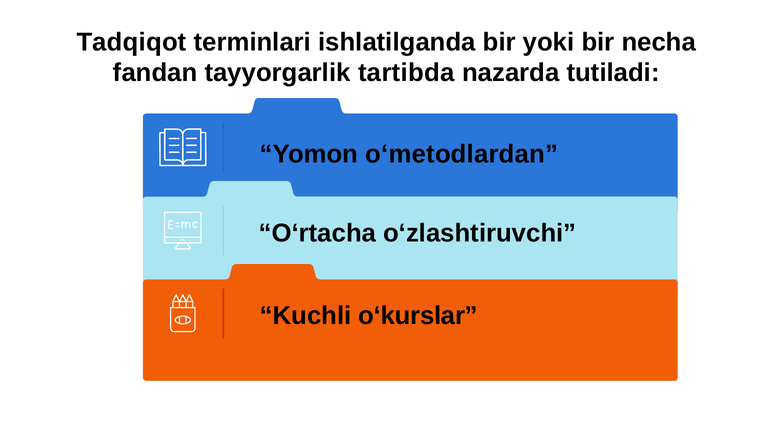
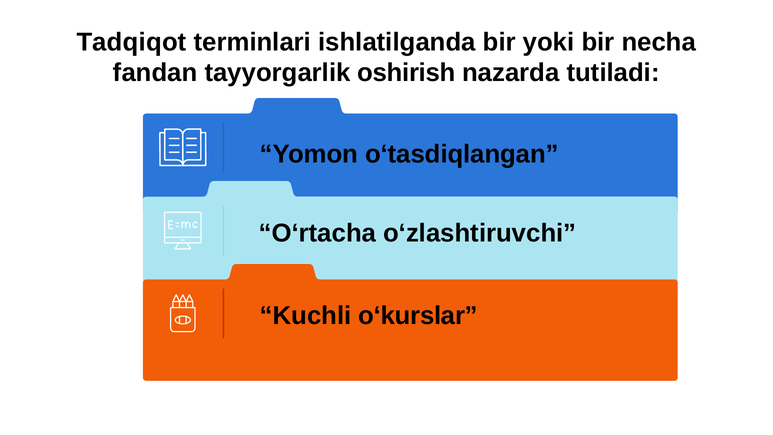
tartibda: tartibda -> oshirish
o‘metodlardan: o‘metodlardan -> o‘tasdiqlangan
